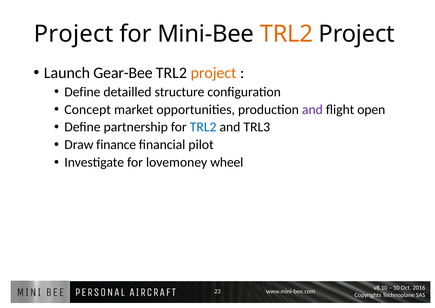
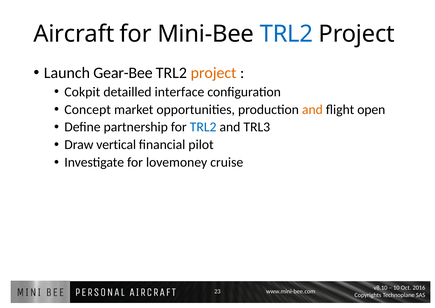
Project at (74, 34): Project -> Aircraft
TRL2 at (286, 34) colour: orange -> blue
Define at (82, 92): Define -> Cokpit
structure: structure -> interface
and at (312, 109) colour: purple -> orange
finance: finance -> vertical
wheel: wheel -> cruise
